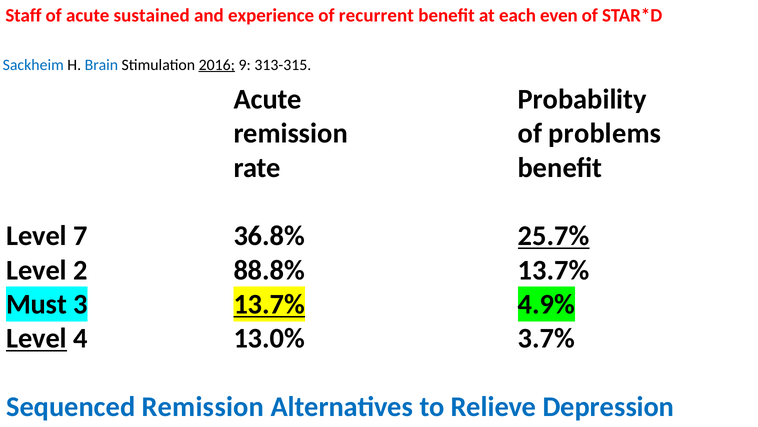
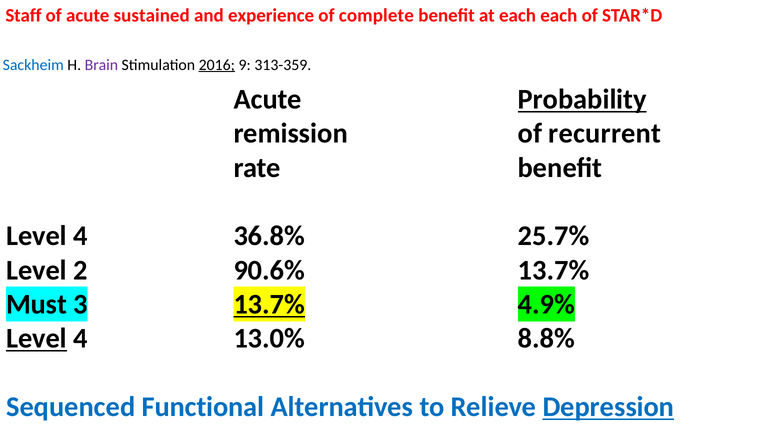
recurrent: recurrent -> complete
each even: even -> each
Brain colour: blue -> purple
313-315: 313-315 -> 313-359
Probability underline: none -> present
problems: problems -> recurrent
7 at (80, 236): 7 -> 4
25.7% underline: present -> none
88.8%: 88.8% -> 90.6%
3.7%: 3.7% -> 8.8%
Sequenced Remission: Remission -> Functional
Depression underline: none -> present
